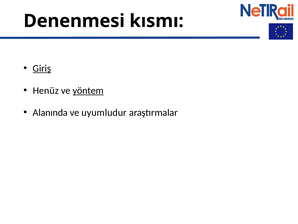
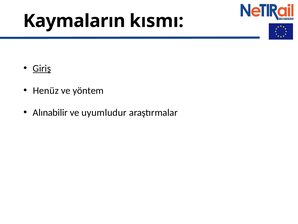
Denenmesi: Denenmesi -> Kaymaların
yöntem underline: present -> none
Alanında: Alanında -> Alınabilir
